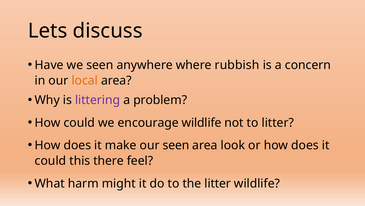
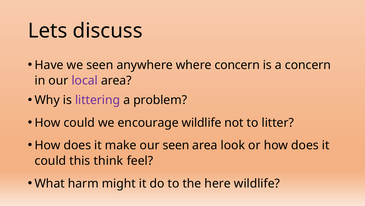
where rubbish: rubbish -> concern
local colour: orange -> purple
there: there -> think
the litter: litter -> here
